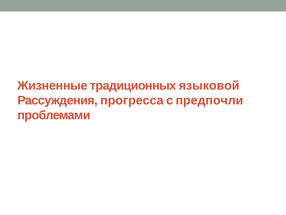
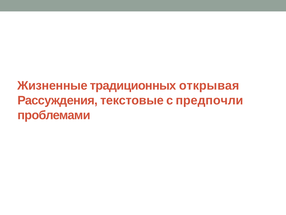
языковой: языковой -> открывая
прогресса: прогресса -> текстовые
